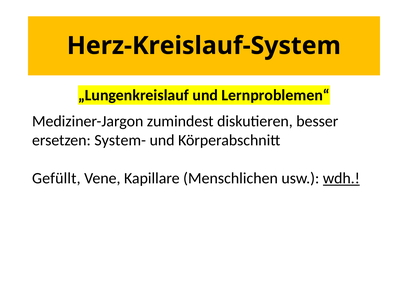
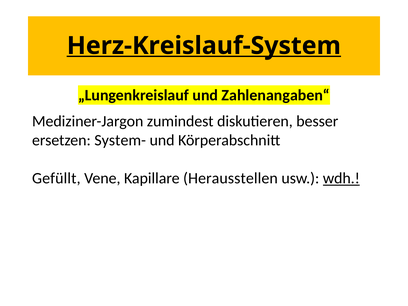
Herz-Kreislauf-System underline: none -> present
Lernproblemen“: Lernproblemen“ -> Zahlenangaben“
Menschlichen: Menschlichen -> Herausstellen
